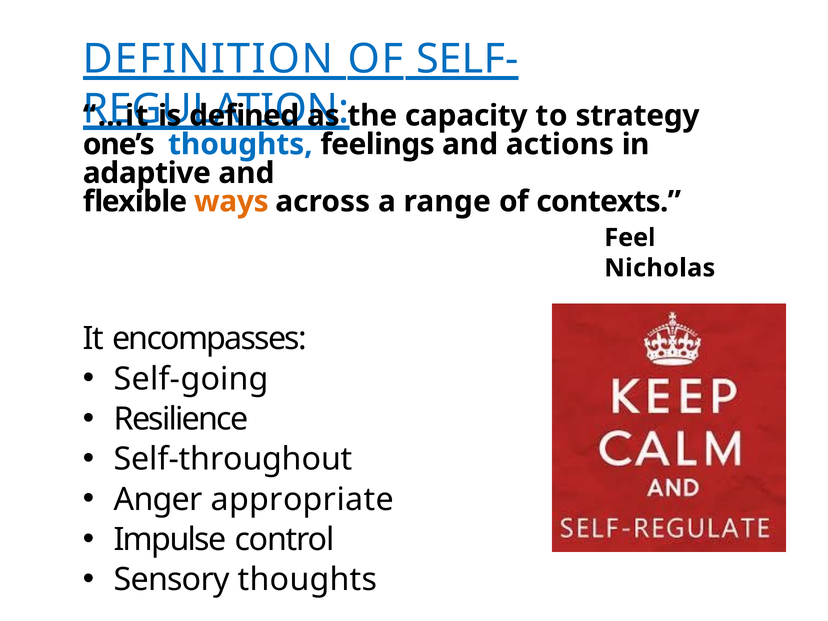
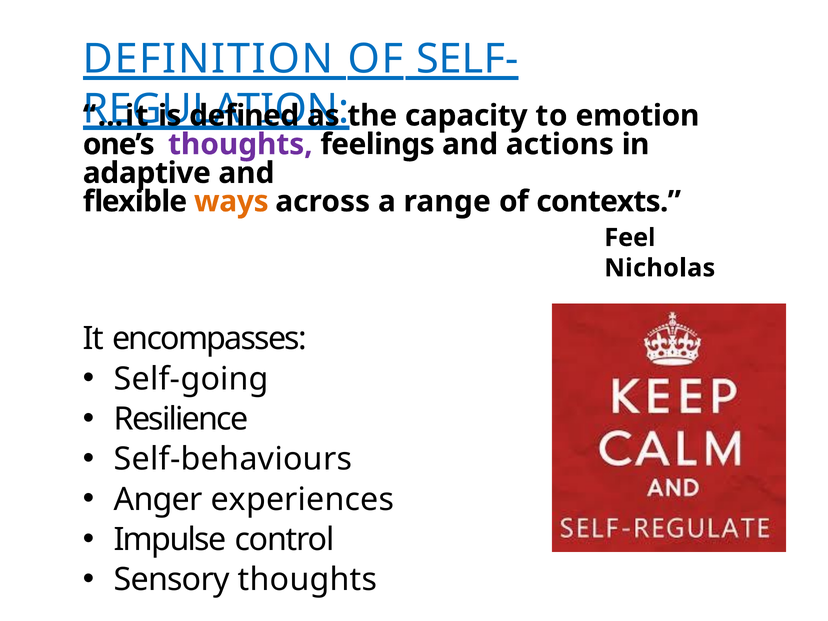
strategy: strategy -> emotion
thoughts at (240, 144) colour: blue -> purple
Self-throughout: Self-throughout -> Self-behaviours
appropriate: appropriate -> experiences
